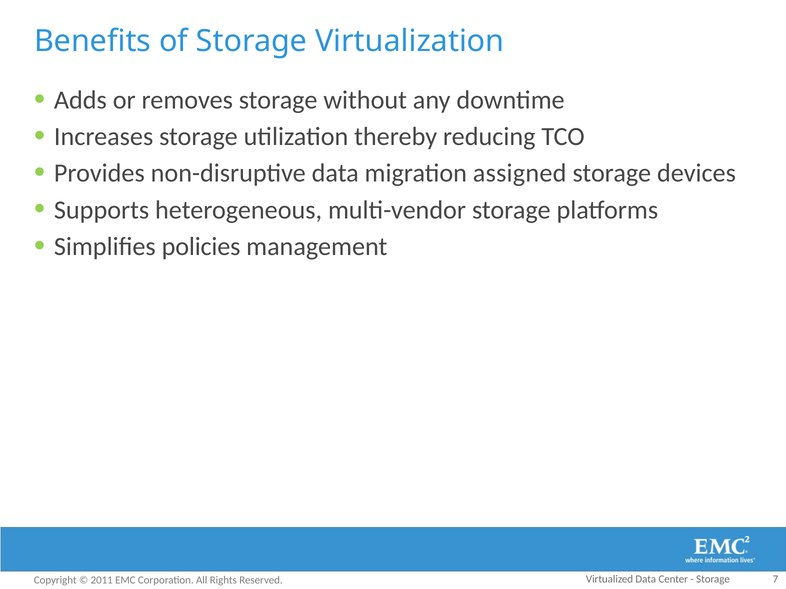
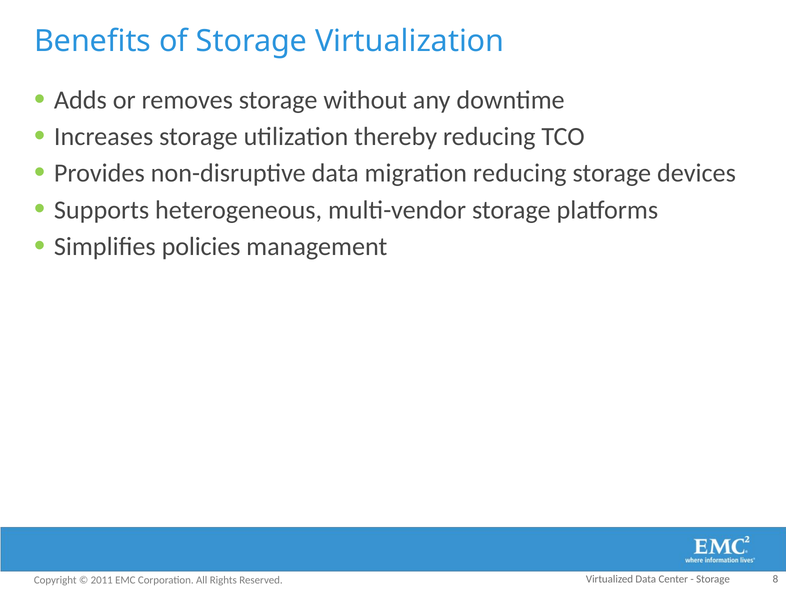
migration assigned: assigned -> reducing
7: 7 -> 8
